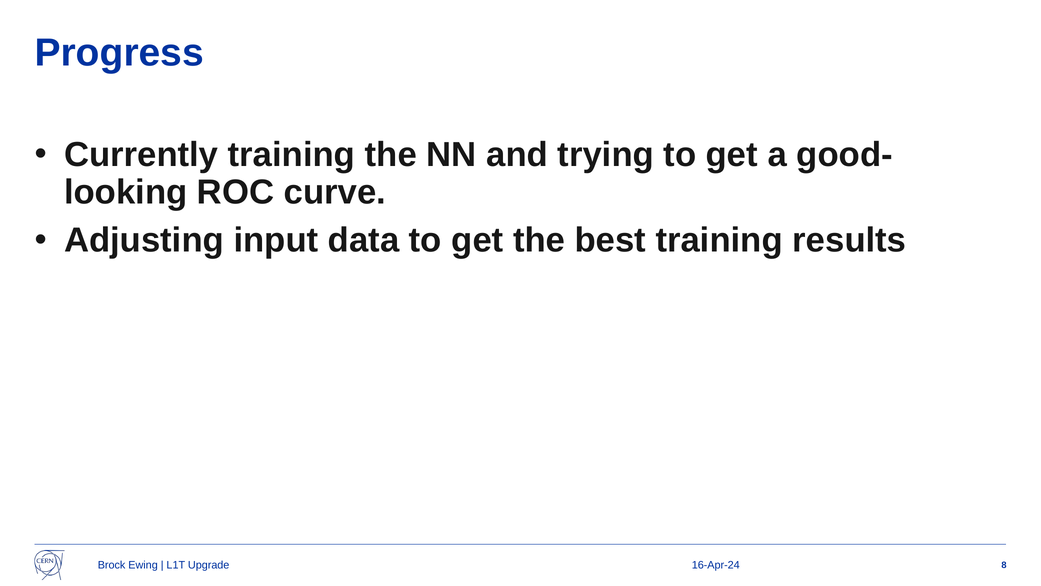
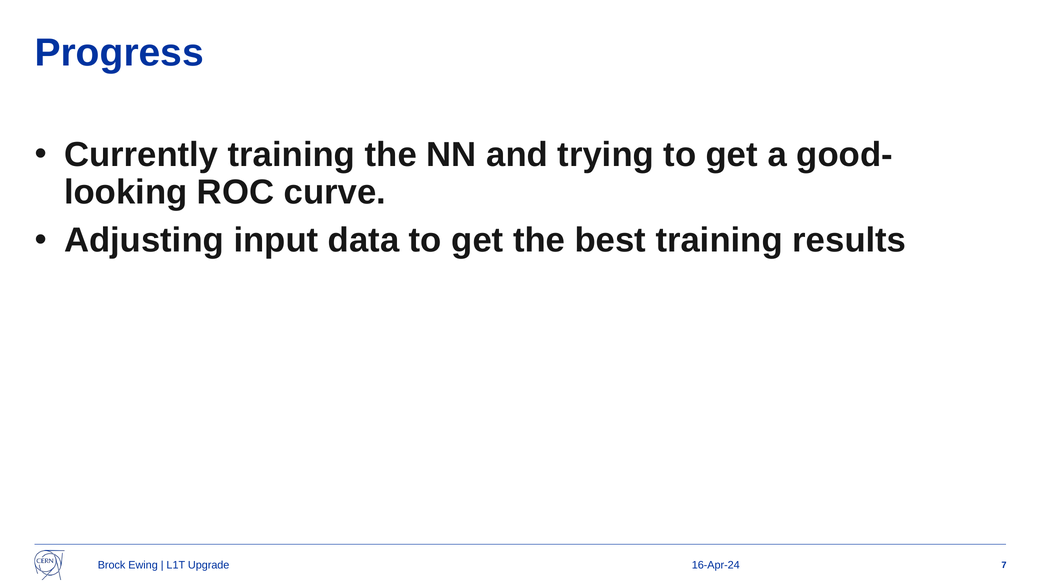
8: 8 -> 7
